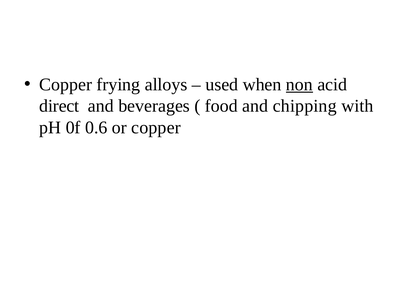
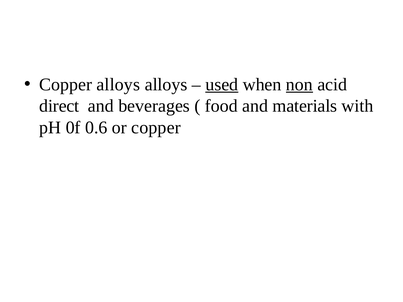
Copper frying: frying -> alloys
used underline: none -> present
chipping: chipping -> materials
